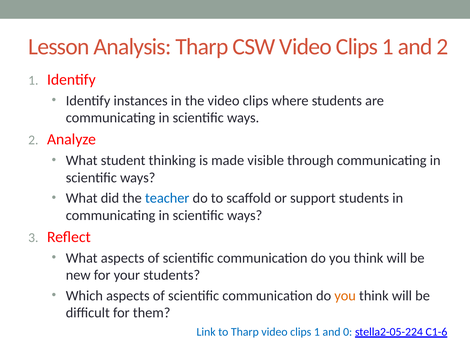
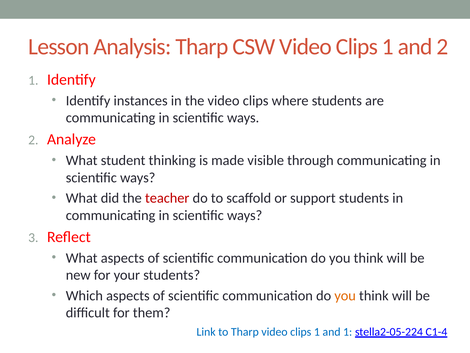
teacher colour: blue -> red
and 0: 0 -> 1
C1-6: C1-6 -> C1-4
